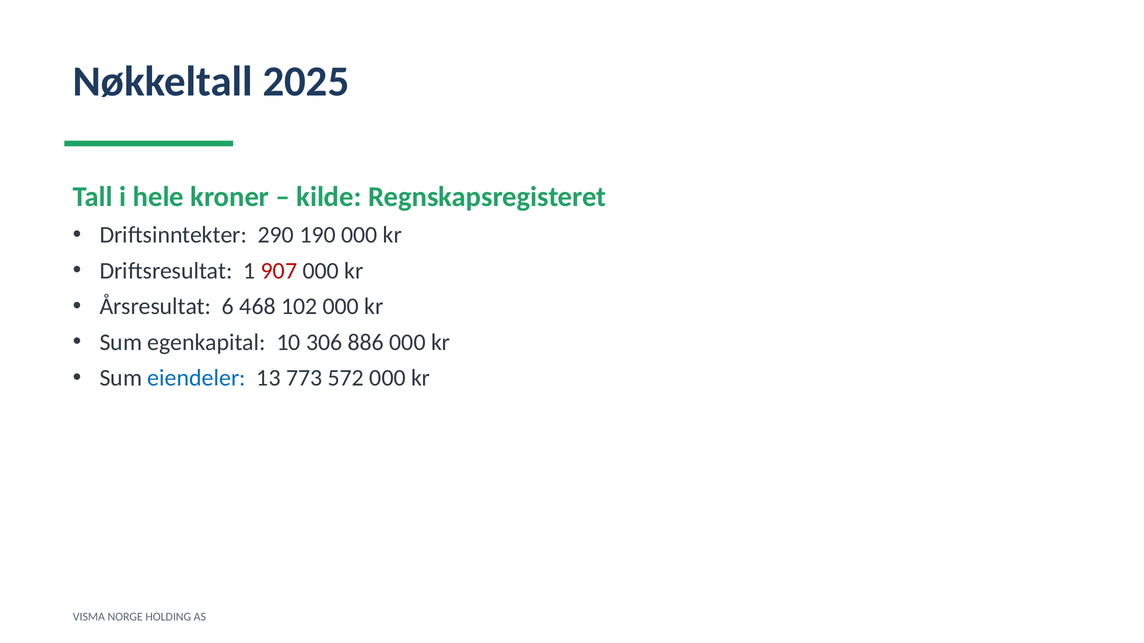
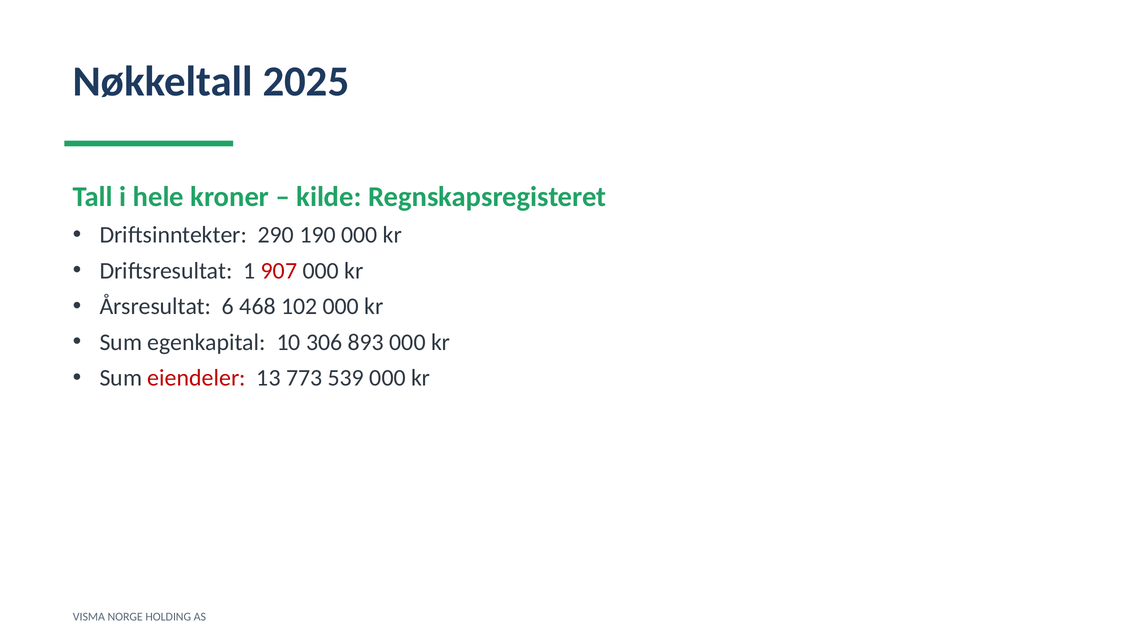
886: 886 -> 893
eiendeler colour: blue -> red
572: 572 -> 539
